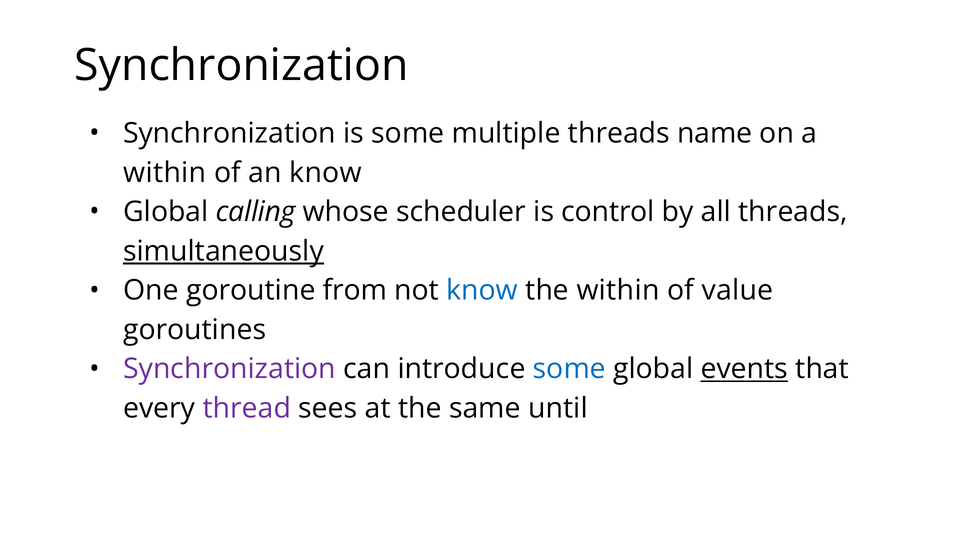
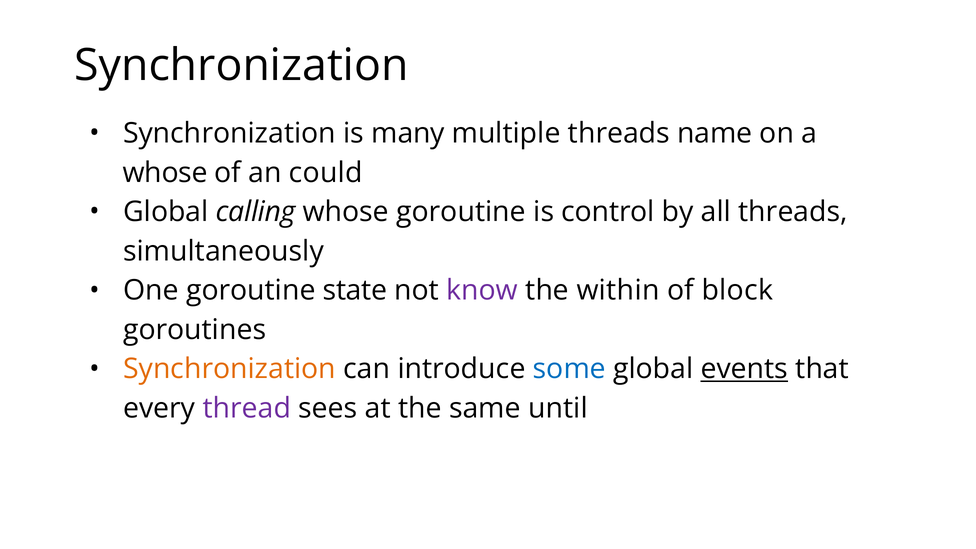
is some: some -> many
within at (165, 173): within -> whose
an know: know -> could
whose scheduler: scheduler -> goroutine
simultaneously underline: present -> none
from: from -> state
know at (482, 291) colour: blue -> purple
value: value -> block
Synchronization at (230, 369) colour: purple -> orange
